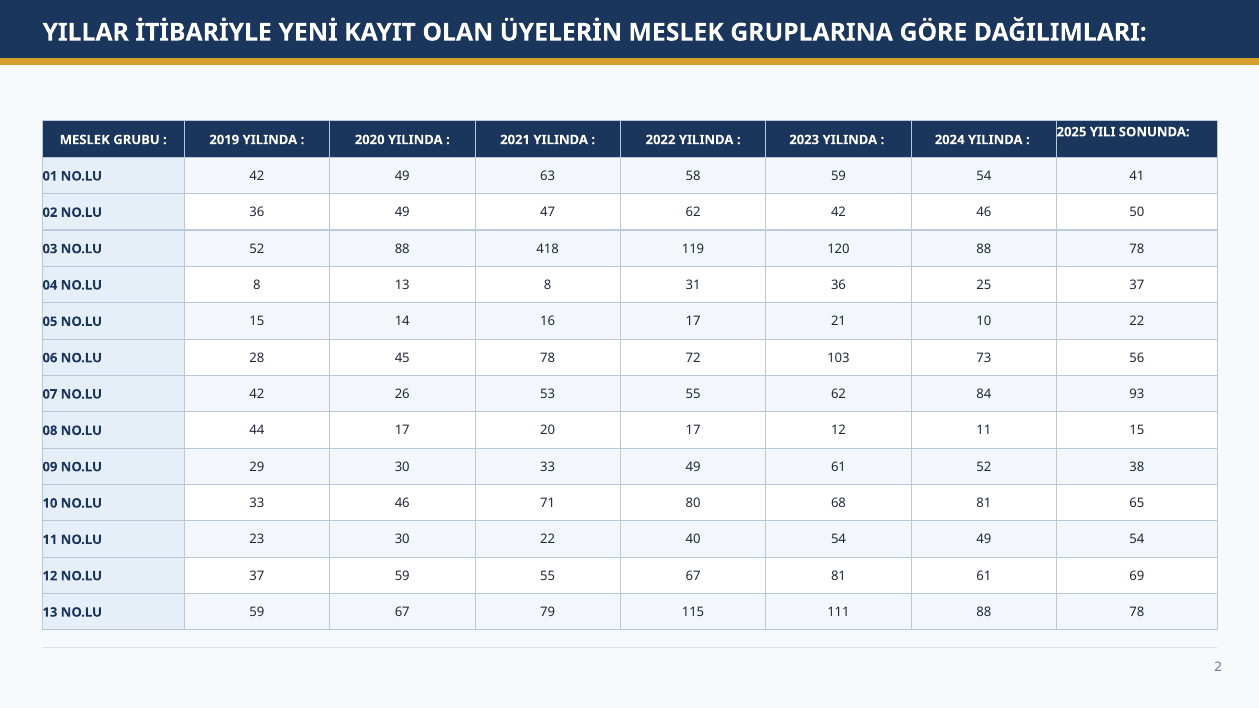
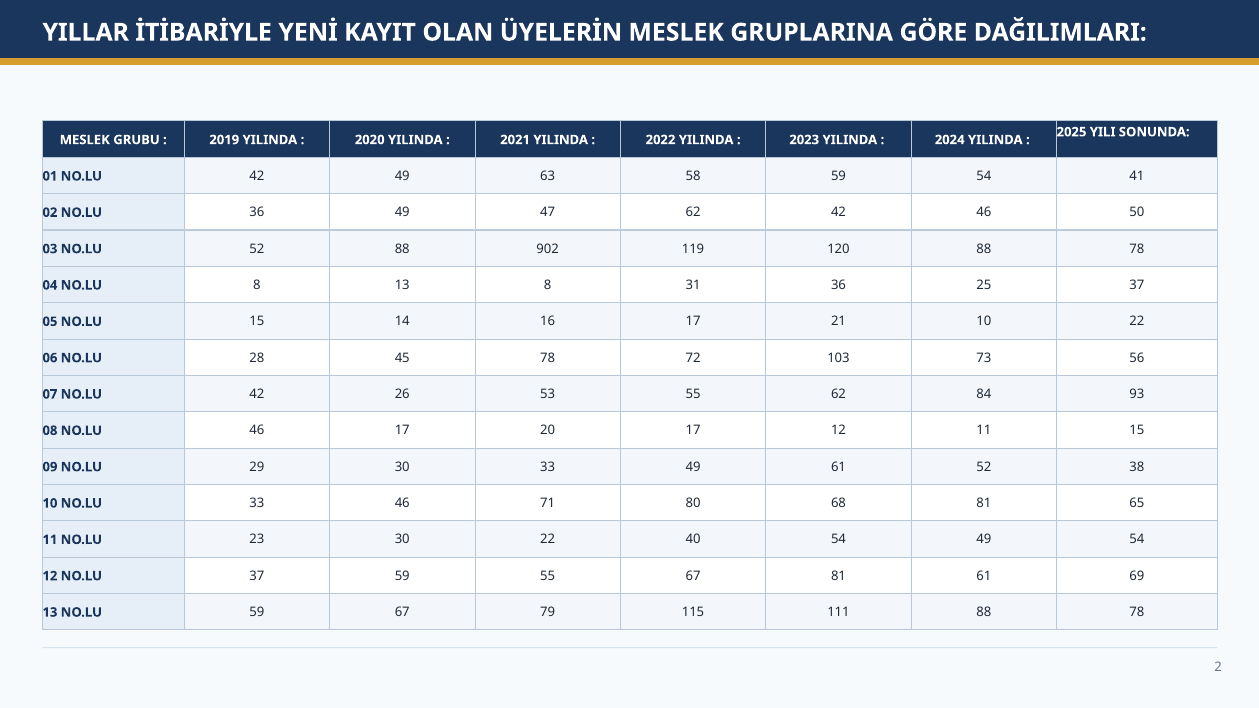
418: 418 -> 902
NO.LU 44: 44 -> 46
